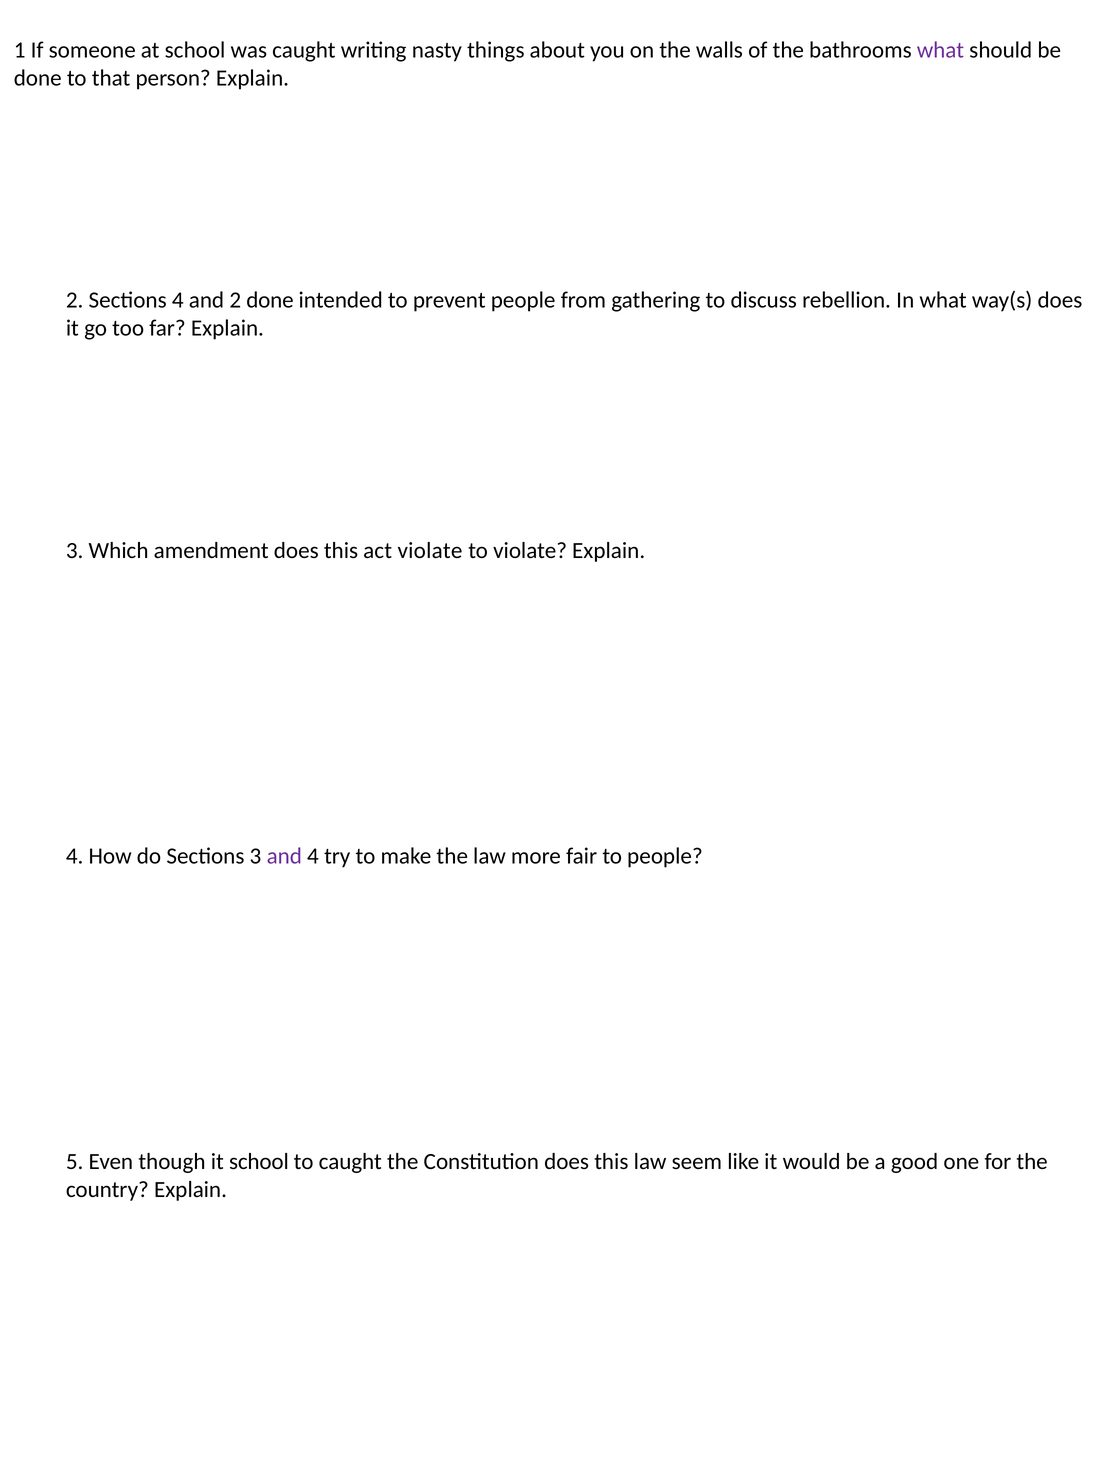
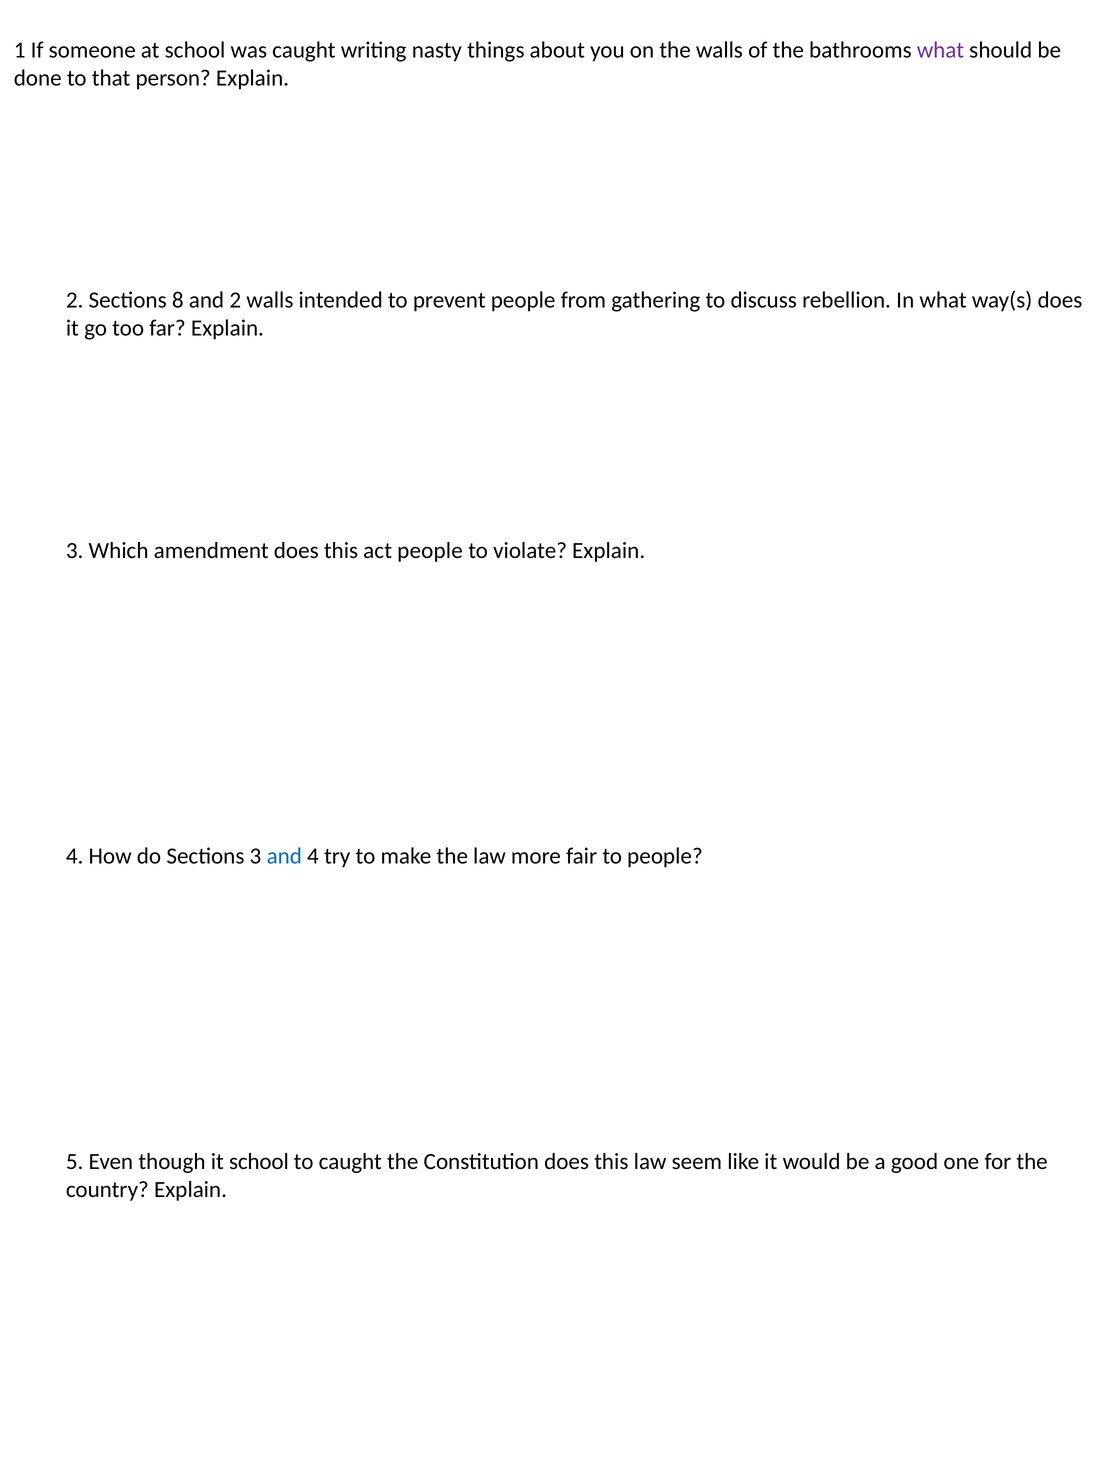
Sections 4: 4 -> 8
2 done: done -> walls
act violate: violate -> people
and at (284, 856) colour: purple -> blue
